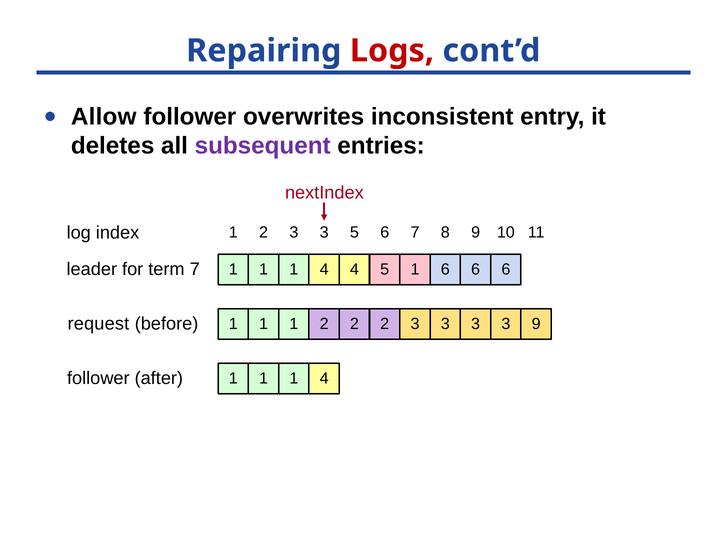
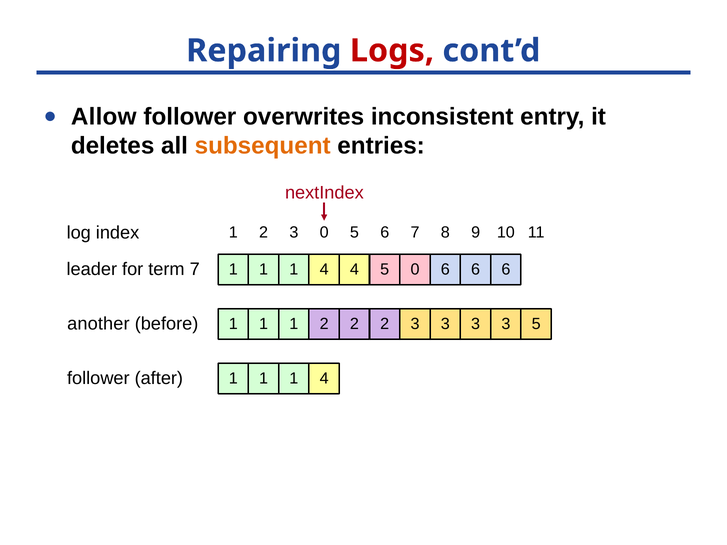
subsequent colour: purple -> orange
2 3 3: 3 -> 0
5 1: 1 -> 0
request: request -> another
2 9: 9 -> 5
